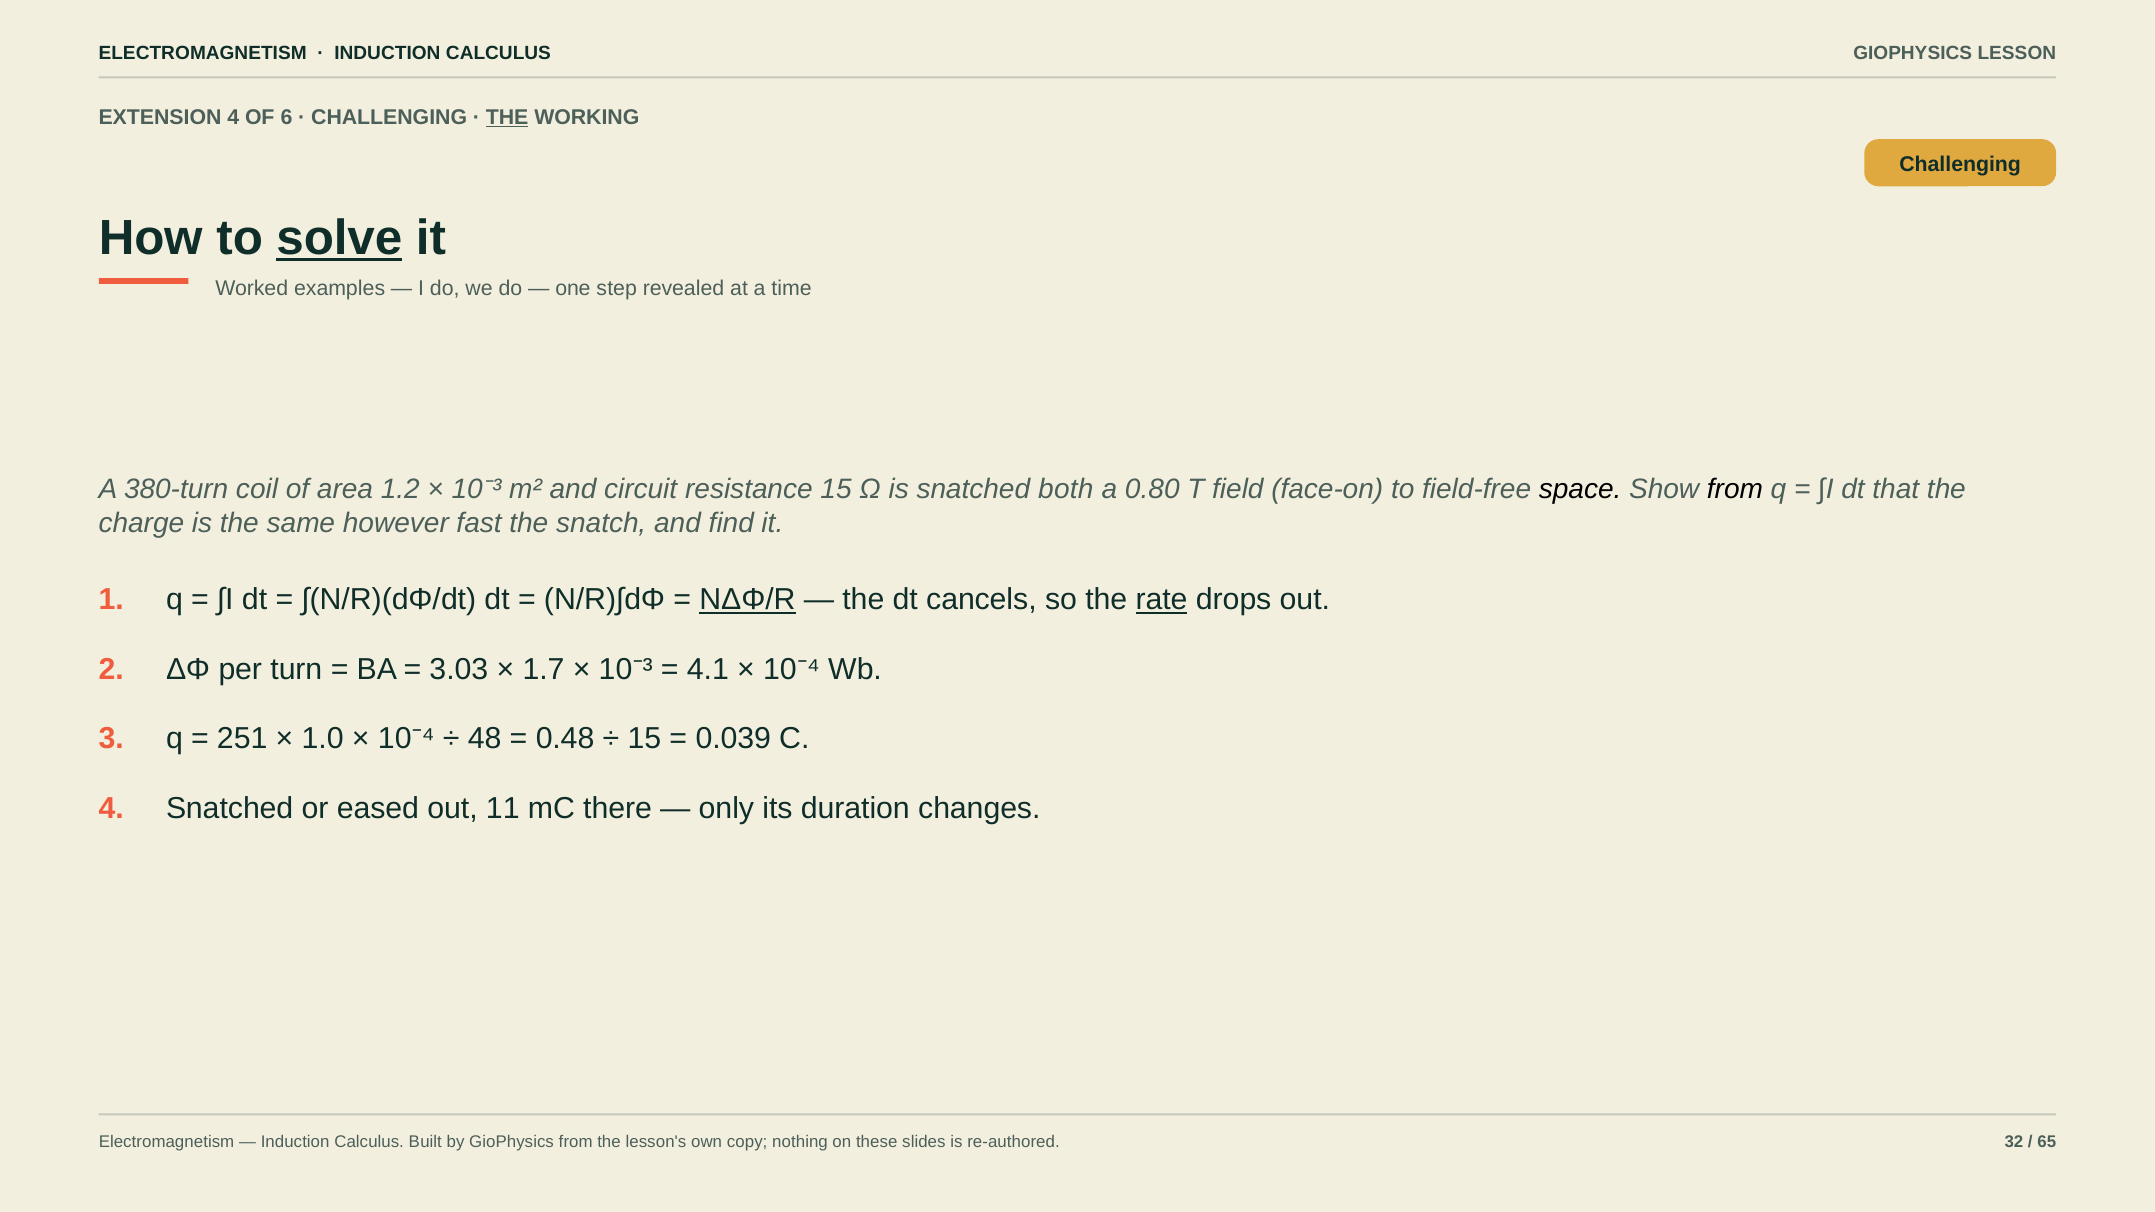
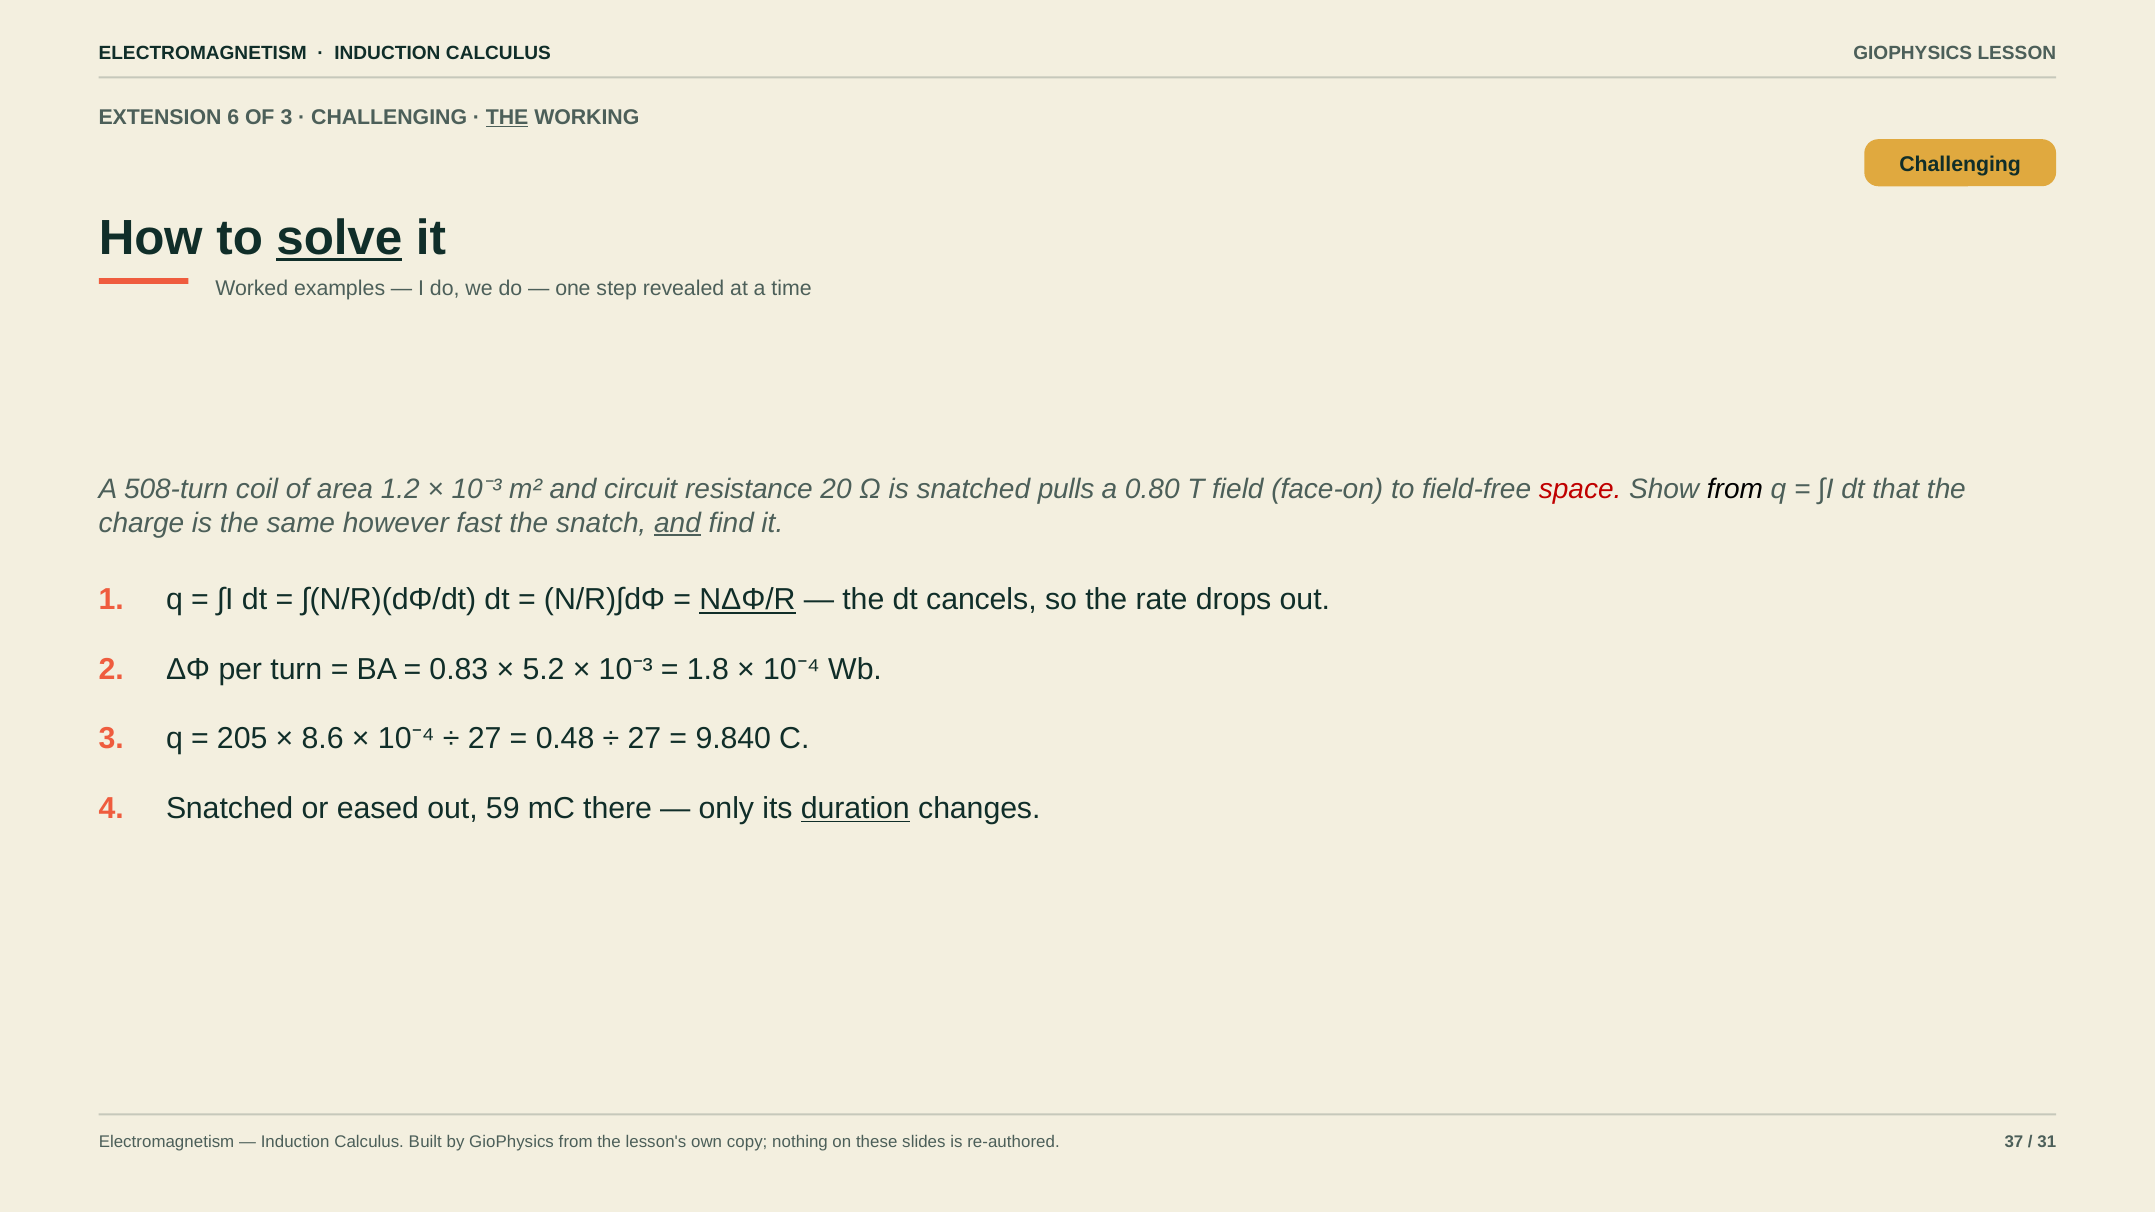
EXTENSION 4: 4 -> 6
OF 6: 6 -> 3
380-turn: 380-turn -> 508-turn
resistance 15: 15 -> 20
both: both -> pulls
space colour: black -> red
and at (677, 523) underline: none -> present
rate underline: present -> none
3.03: 3.03 -> 0.83
1.7: 1.7 -> 5.2
4.1: 4.1 -> 1.8
251: 251 -> 205
1.0: 1.0 -> 8.6
48 at (485, 739): 48 -> 27
15 at (645, 739): 15 -> 27
0.039: 0.039 -> 9.840
11: 11 -> 59
duration underline: none -> present
32: 32 -> 37
65: 65 -> 31
